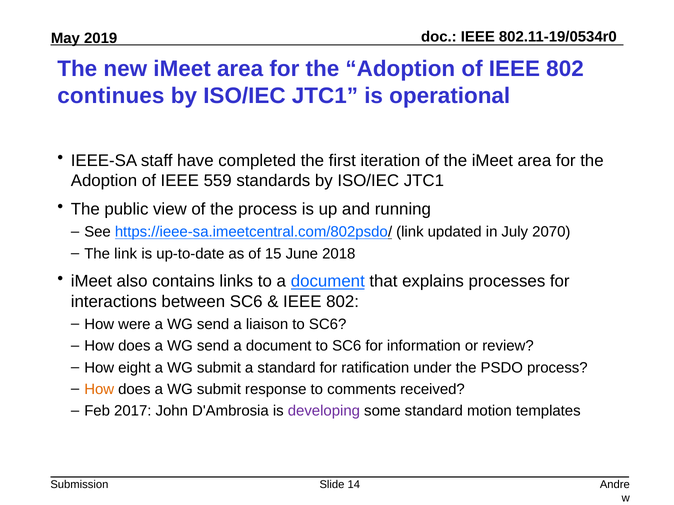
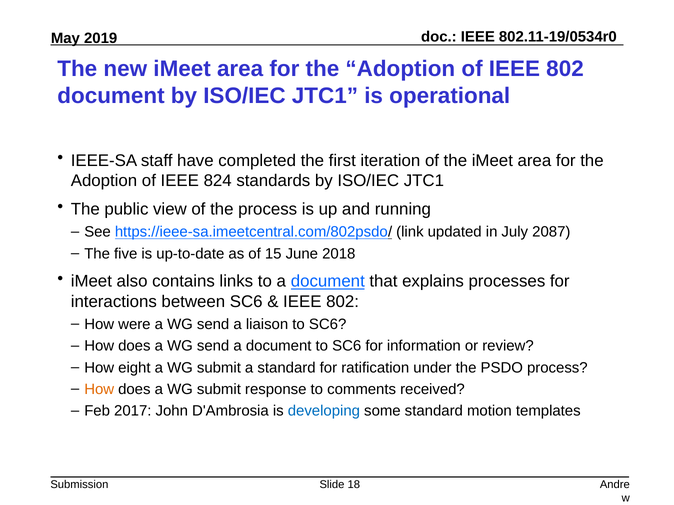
continues at (111, 96): continues -> document
559: 559 -> 824
2070: 2070 -> 2087
The link: link -> five
developing colour: purple -> blue
14: 14 -> 18
